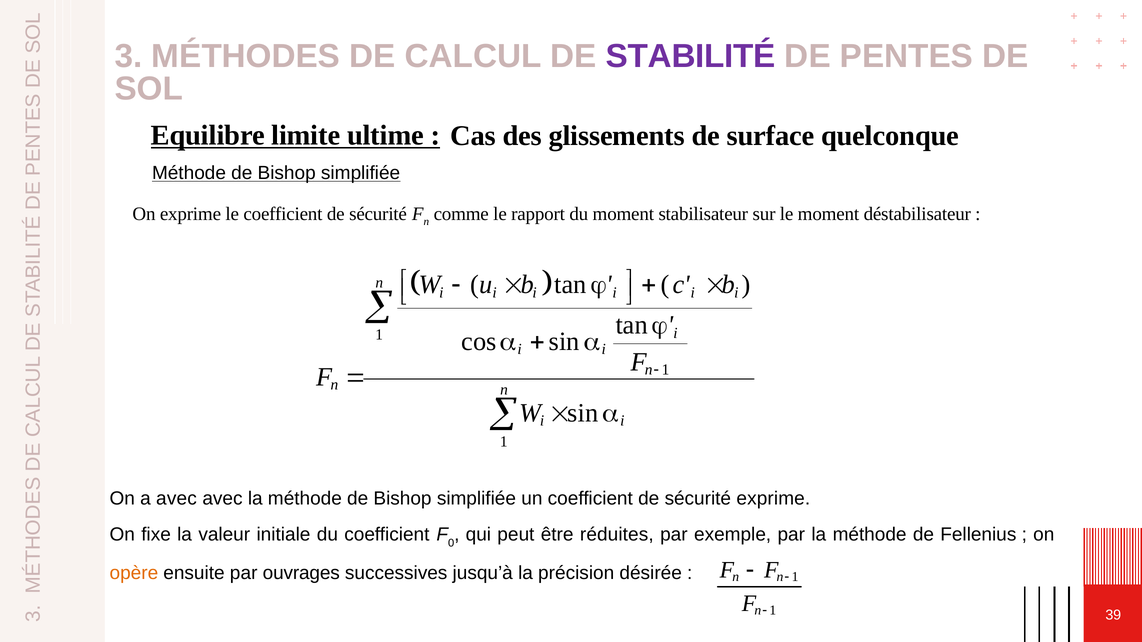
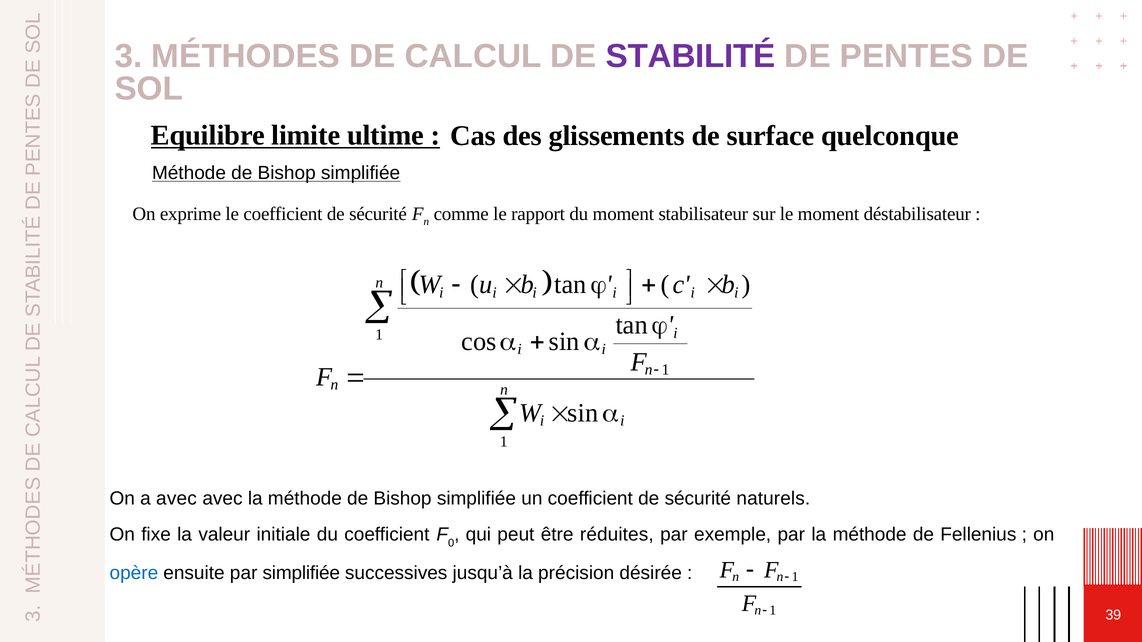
sécurité exprime: exprime -> naturels
opère colour: orange -> blue
par ouvrages: ouvrages -> simplifiée
